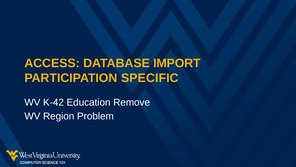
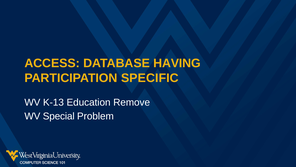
IMPORT: IMPORT -> HAVING
K-42: K-42 -> K-13
Region: Region -> Special
